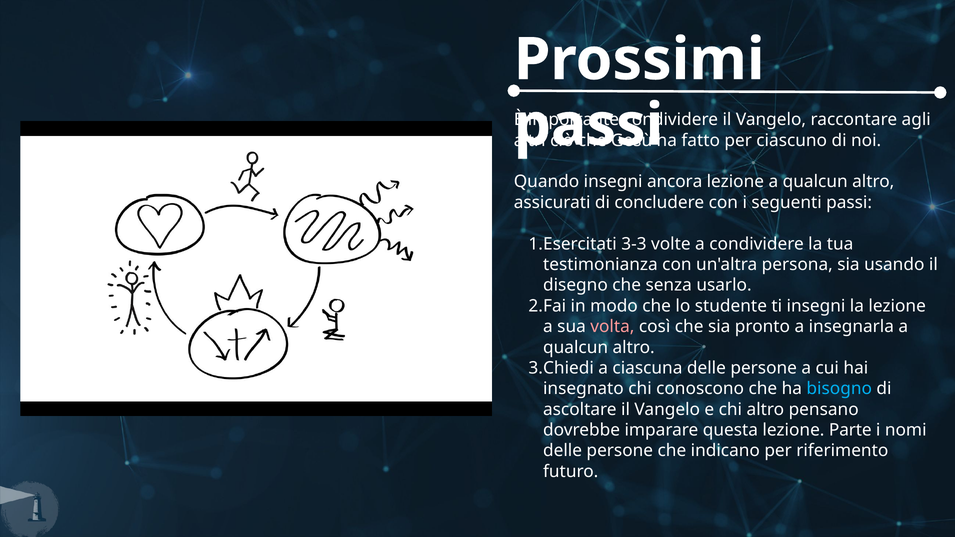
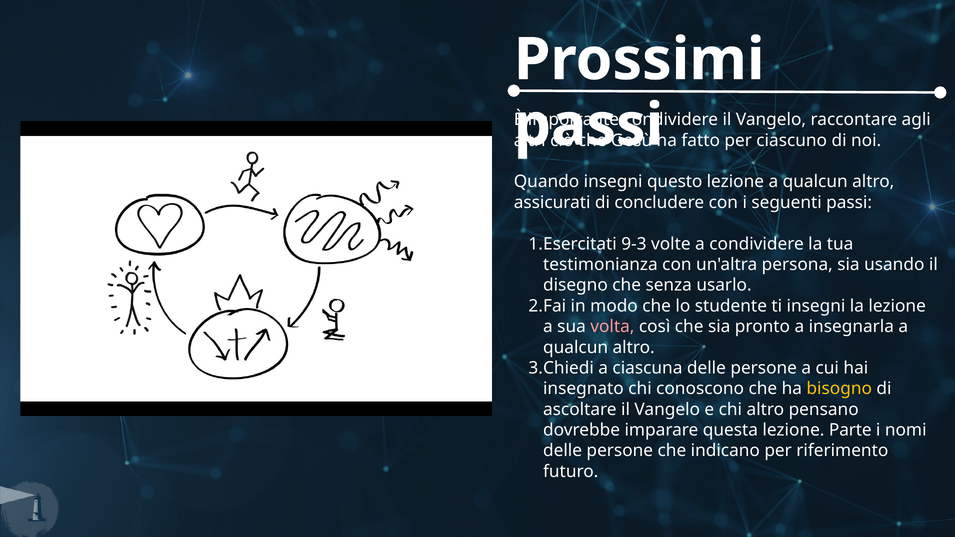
ancora: ancora -> questo
3-3: 3-3 -> 9-3
bisogno colour: light blue -> yellow
